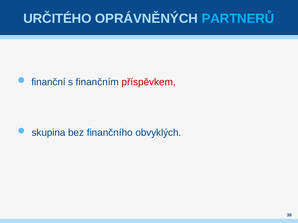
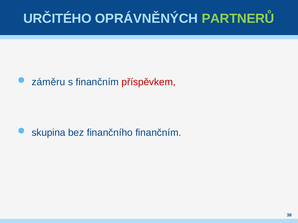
PARTNERŮ colour: light blue -> light green
finanční: finanční -> záměru
finančního obvyklých: obvyklých -> finančním
